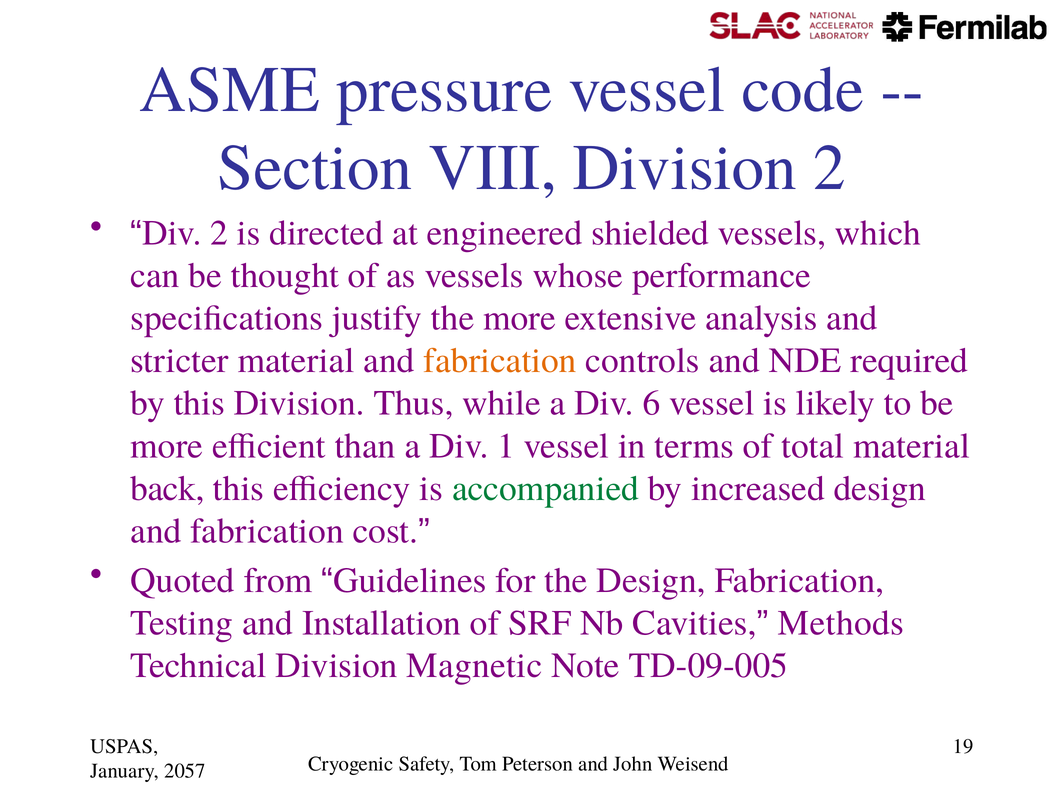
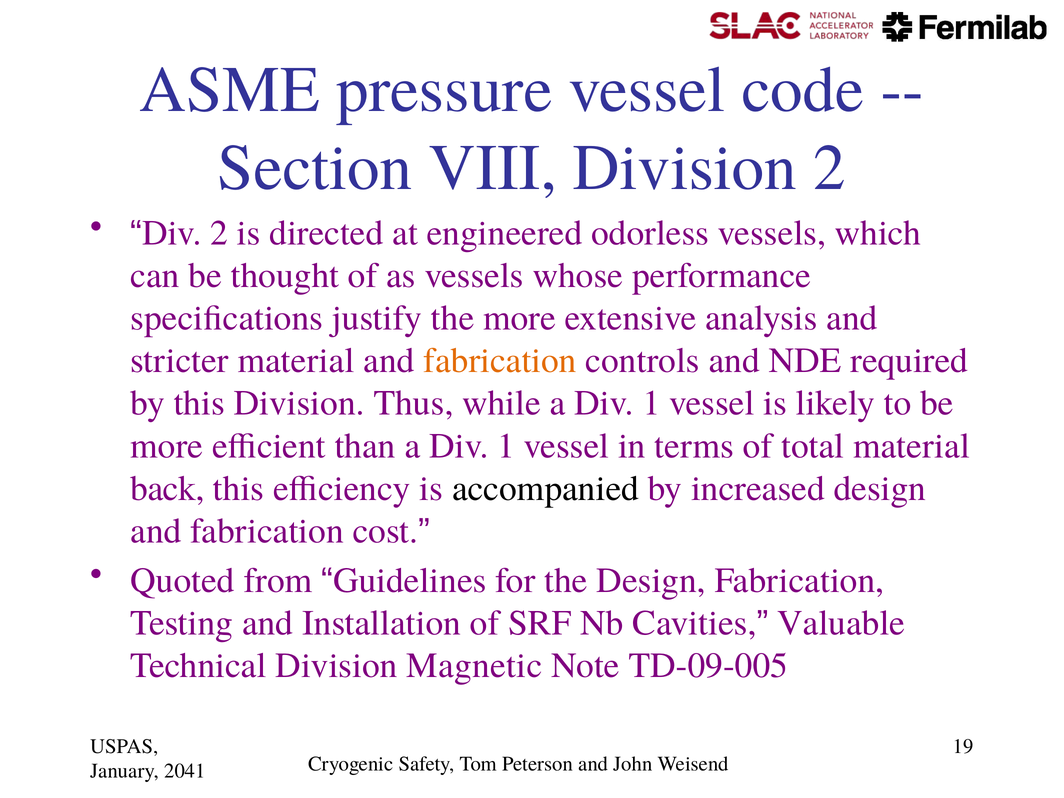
shielded: shielded -> odorless
while a Div 6: 6 -> 1
accompanied colour: green -> black
Methods: Methods -> Valuable
2057: 2057 -> 2041
